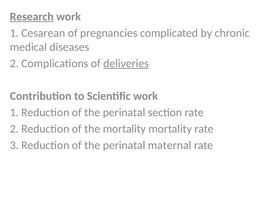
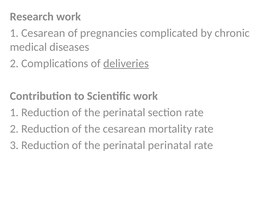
Research underline: present -> none
the mortality: mortality -> cesarean
perinatal maternal: maternal -> perinatal
